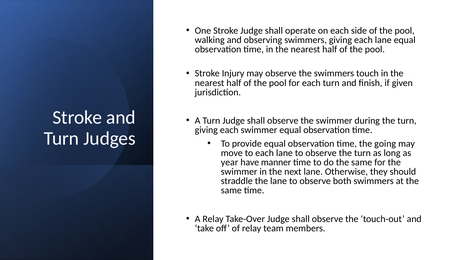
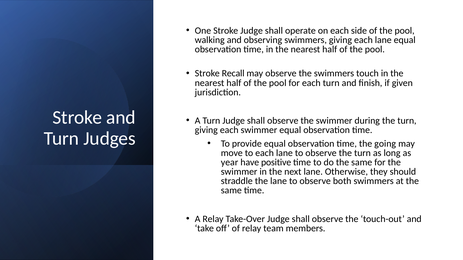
Injury: Injury -> Recall
manner: manner -> positive
